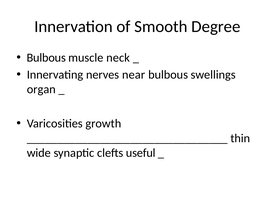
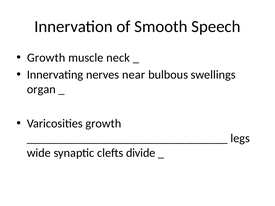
Degree: Degree -> Speech
Bulbous at (46, 58): Bulbous -> Growth
thin: thin -> legs
useful: useful -> divide
